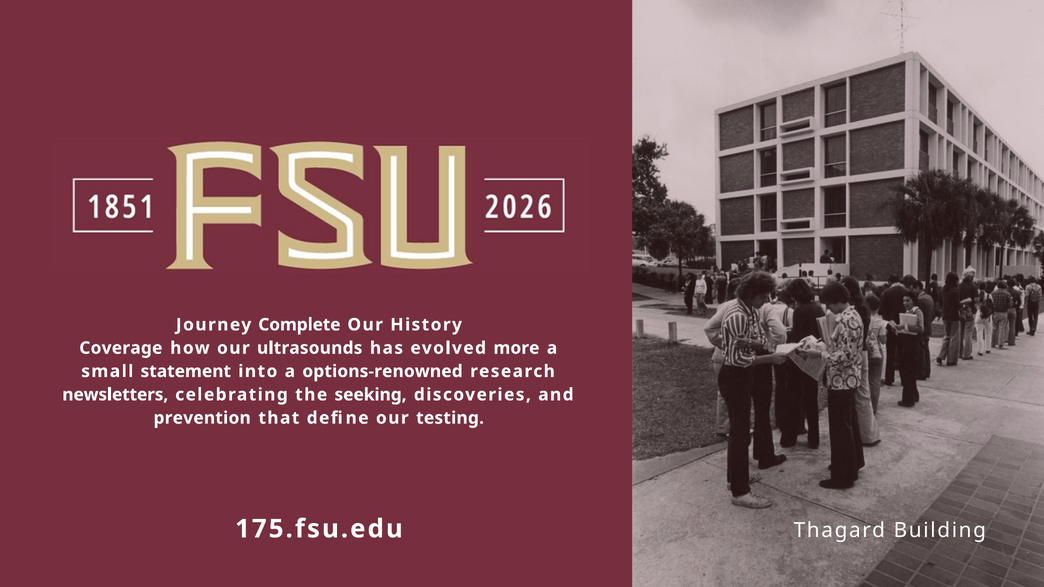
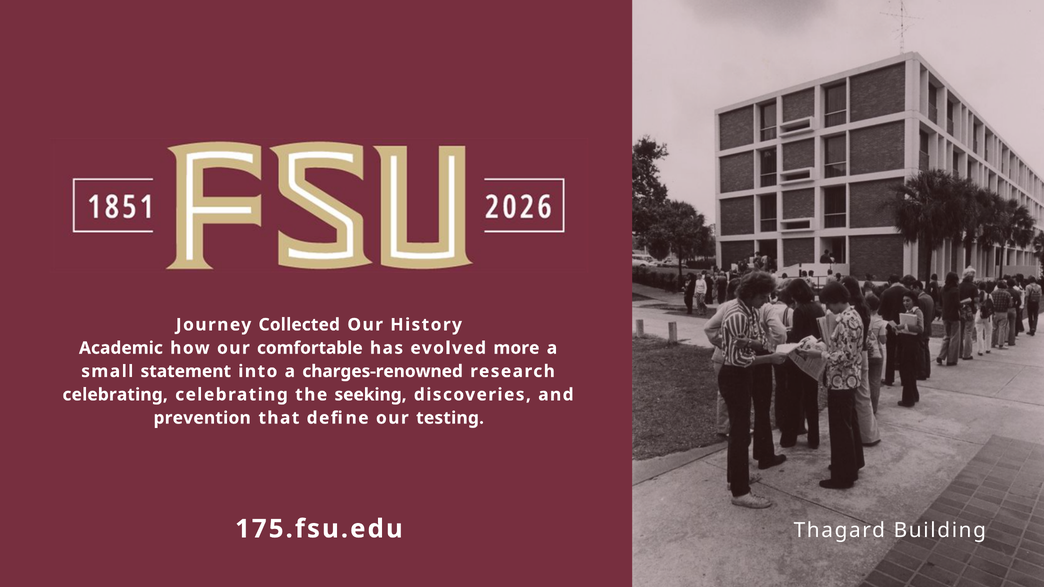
Complete: Complete -> Collected
Coverage: Coverage -> Academic
ultrasounds: ultrasounds -> comfortable
options-renowned: options-renowned -> charges-renowned
newsletters at (115, 395): newsletters -> celebrating
